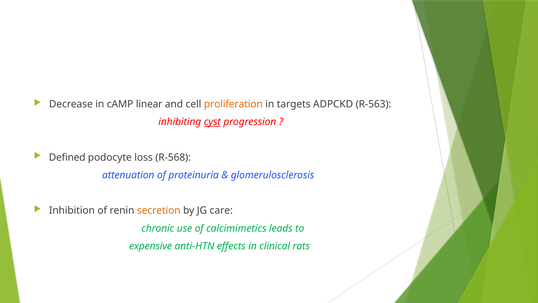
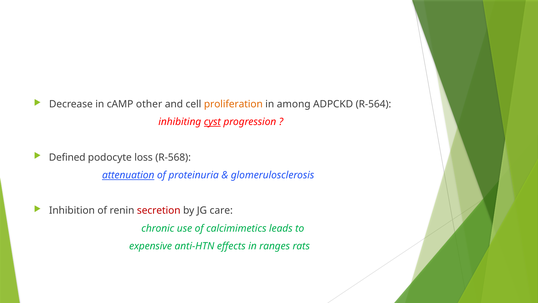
linear: linear -> other
targets: targets -> among
R-563: R-563 -> R-564
attenuation underline: none -> present
secretion colour: orange -> red
clinical: clinical -> ranges
